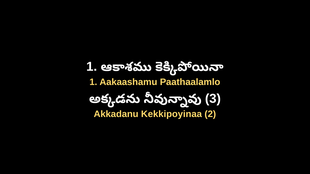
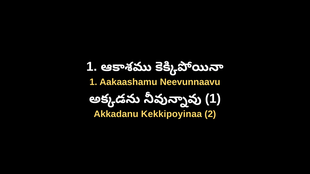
Paathaalamlo: Paathaalamlo -> Neevunnaavu
3 at (213, 99): 3 -> 1
